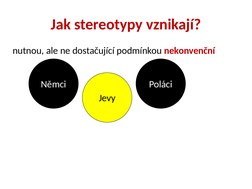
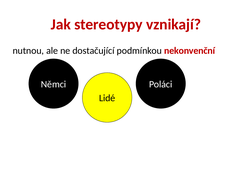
Jevy: Jevy -> Lidé
